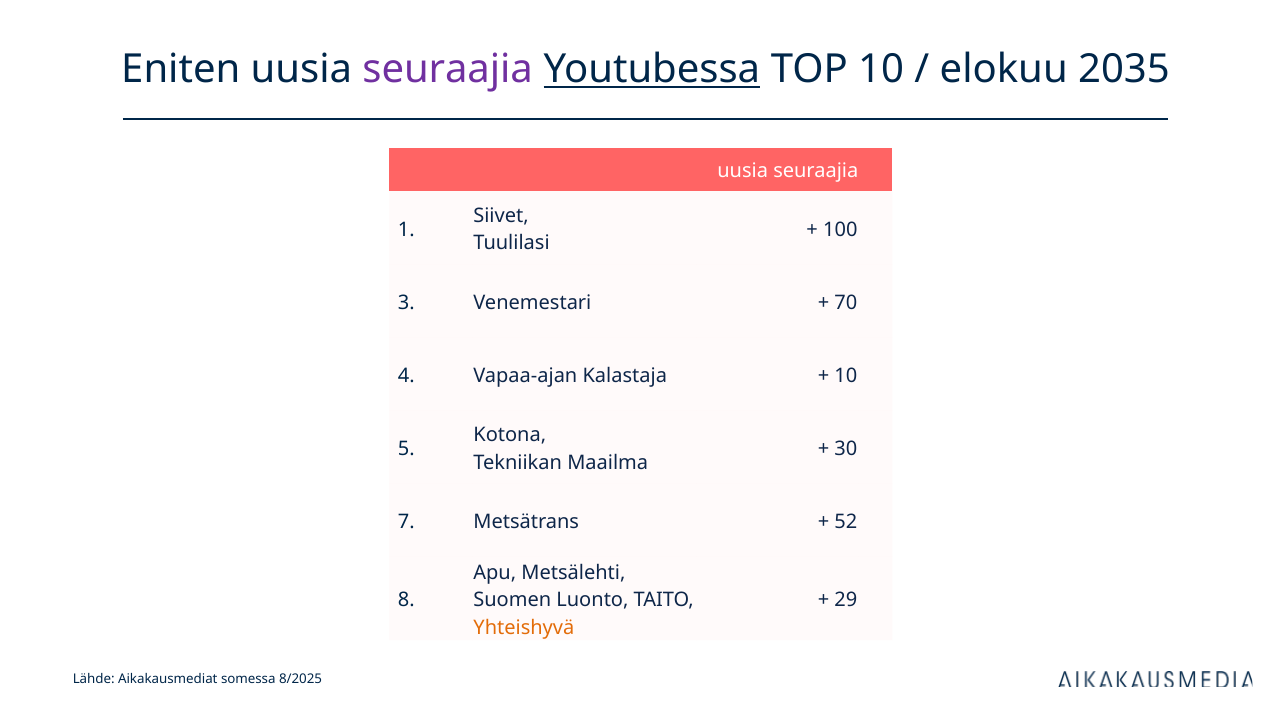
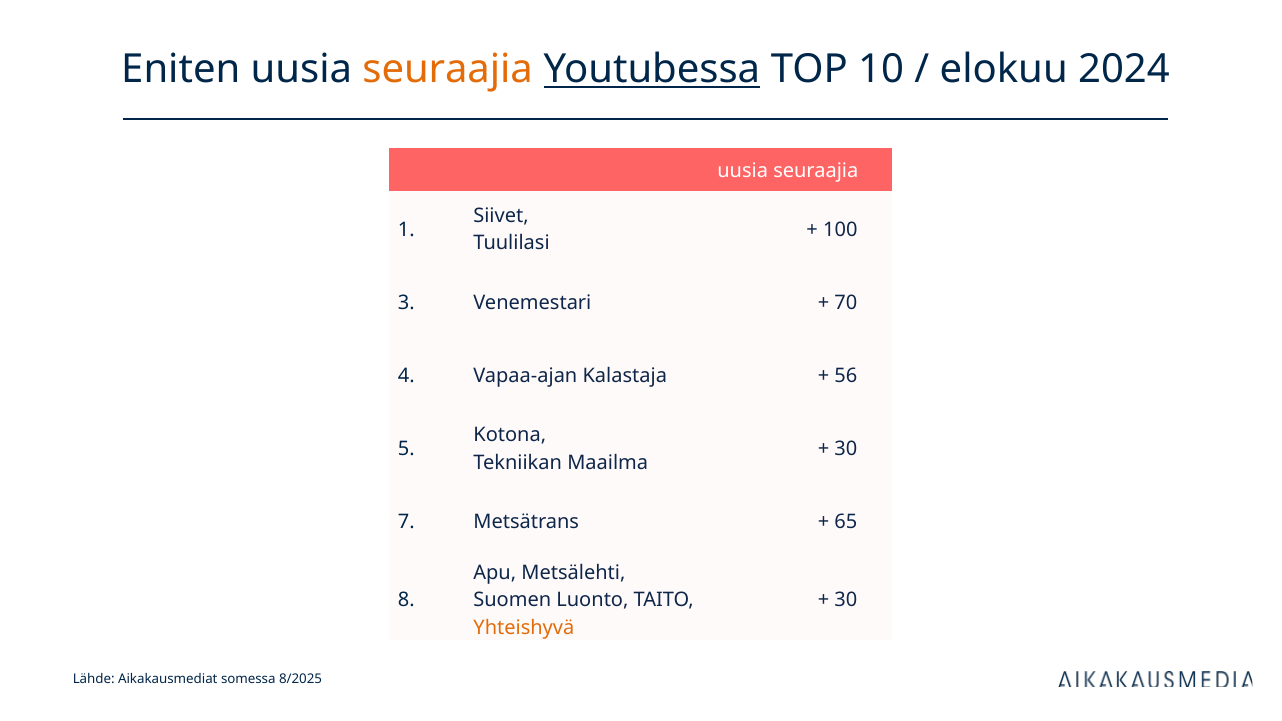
seuraajia at (448, 69) colour: purple -> orange
2035: 2035 -> 2024
10 at (846, 376): 10 -> 56
52: 52 -> 65
29 at (846, 600): 29 -> 30
